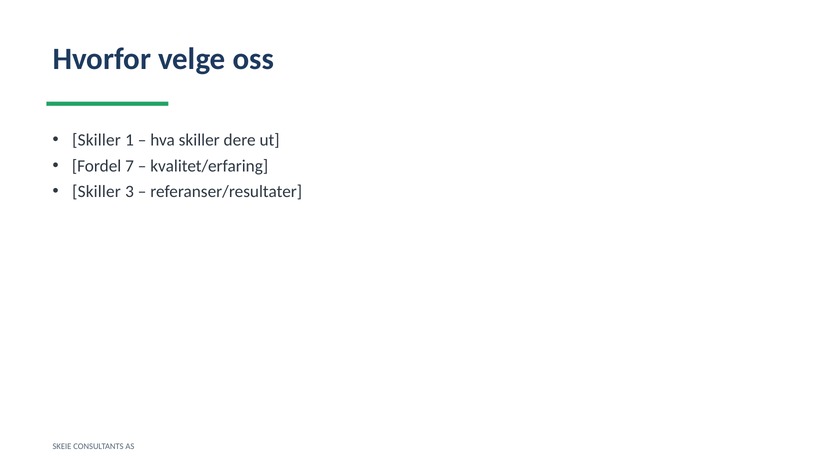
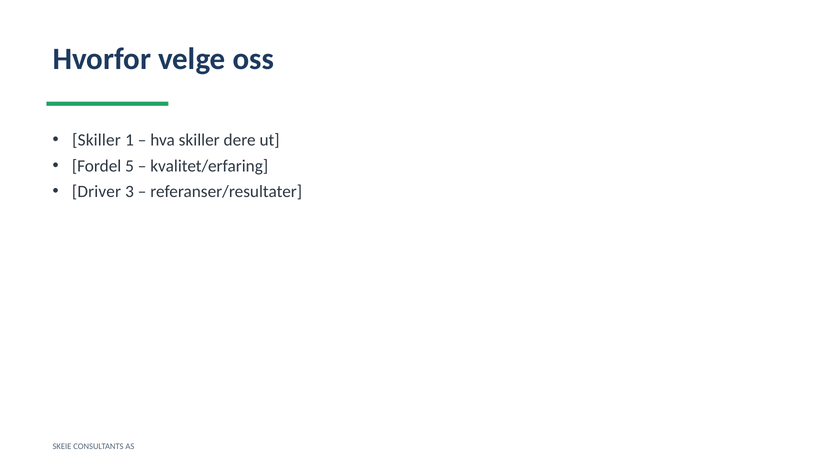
7: 7 -> 5
Skiller at (97, 192): Skiller -> Driver
